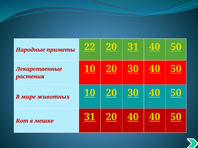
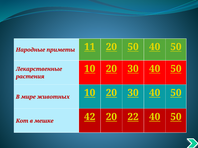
22: 22 -> 11
20 31: 31 -> 50
мешке 31: 31 -> 42
20 40: 40 -> 22
